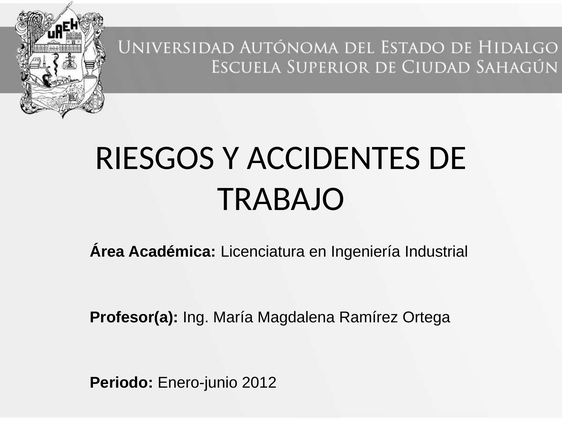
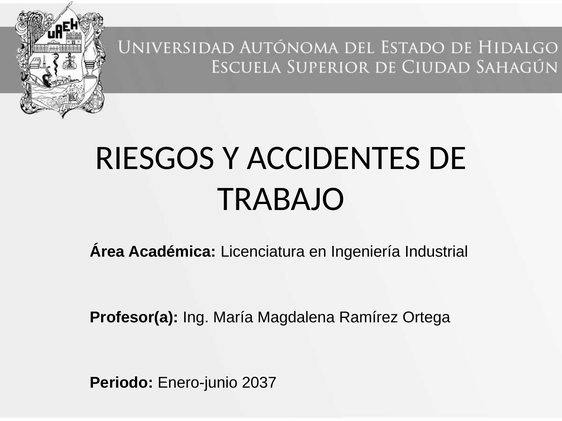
2012: 2012 -> 2037
